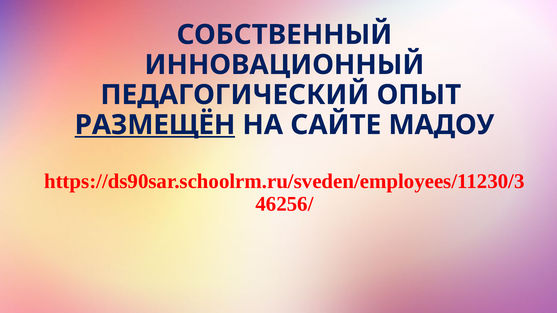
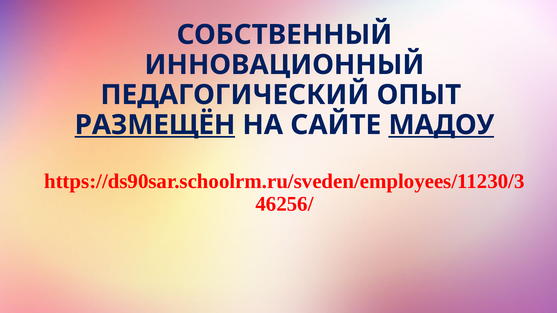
МАДОУ underline: none -> present
